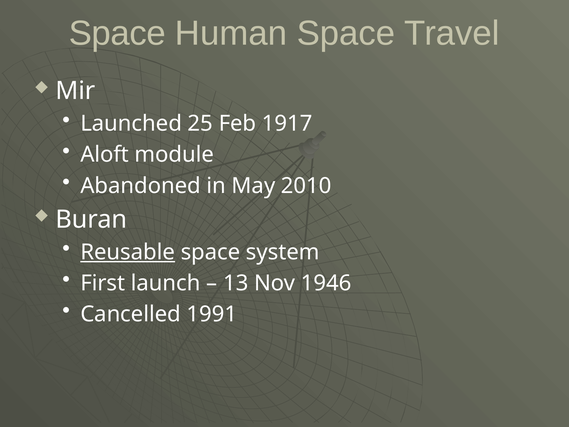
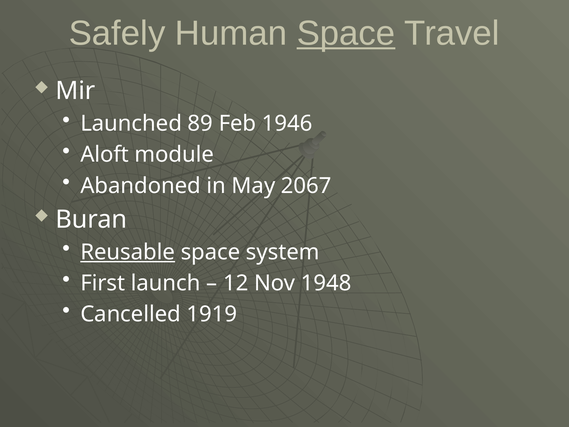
Space at (117, 33): Space -> Safely
Space at (346, 33) underline: none -> present
25: 25 -> 89
1917: 1917 -> 1946
2010: 2010 -> 2067
13: 13 -> 12
1946: 1946 -> 1948
1991: 1991 -> 1919
